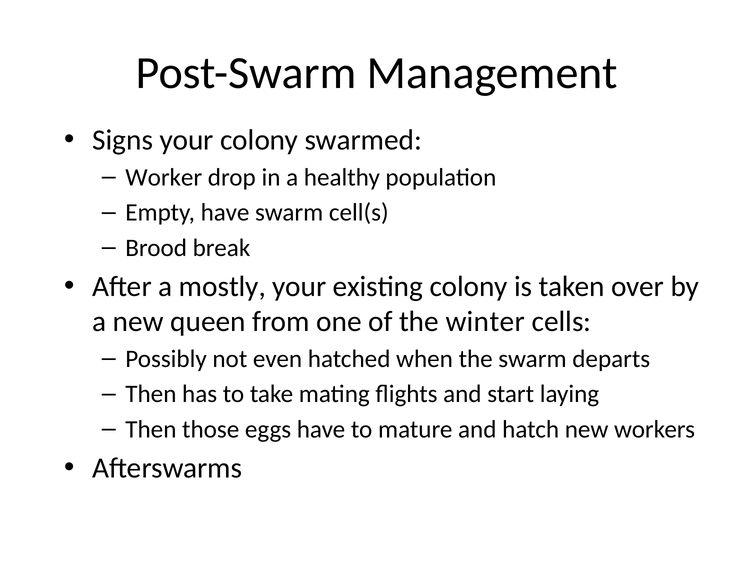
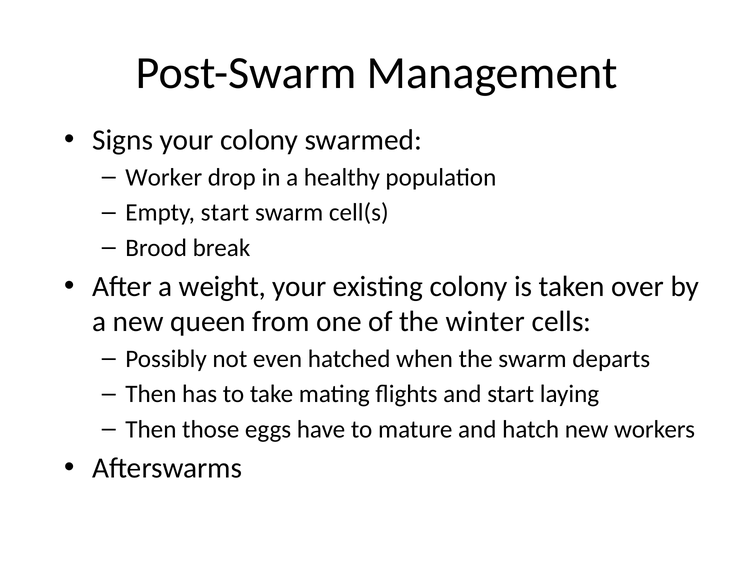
Empty have: have -> start
mostly: mostly -> weight
